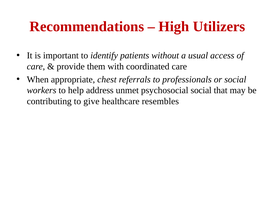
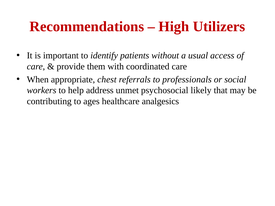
psychosocial social: social -> likely
give: give -> ages
resembles: resembles -> analgesics
